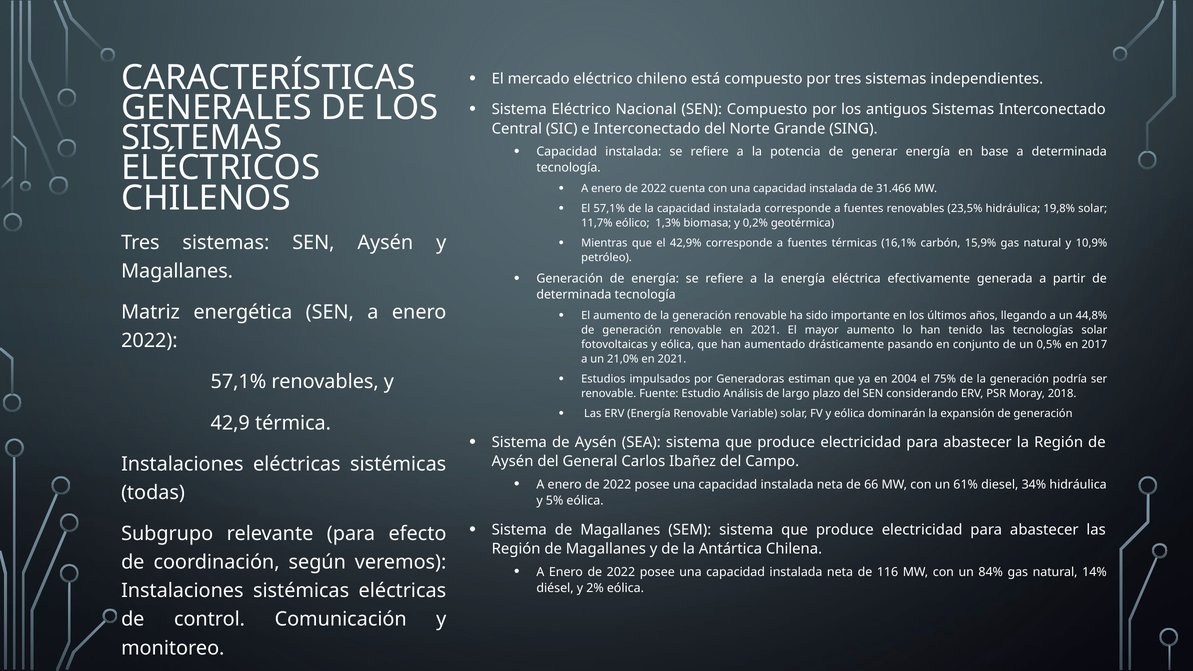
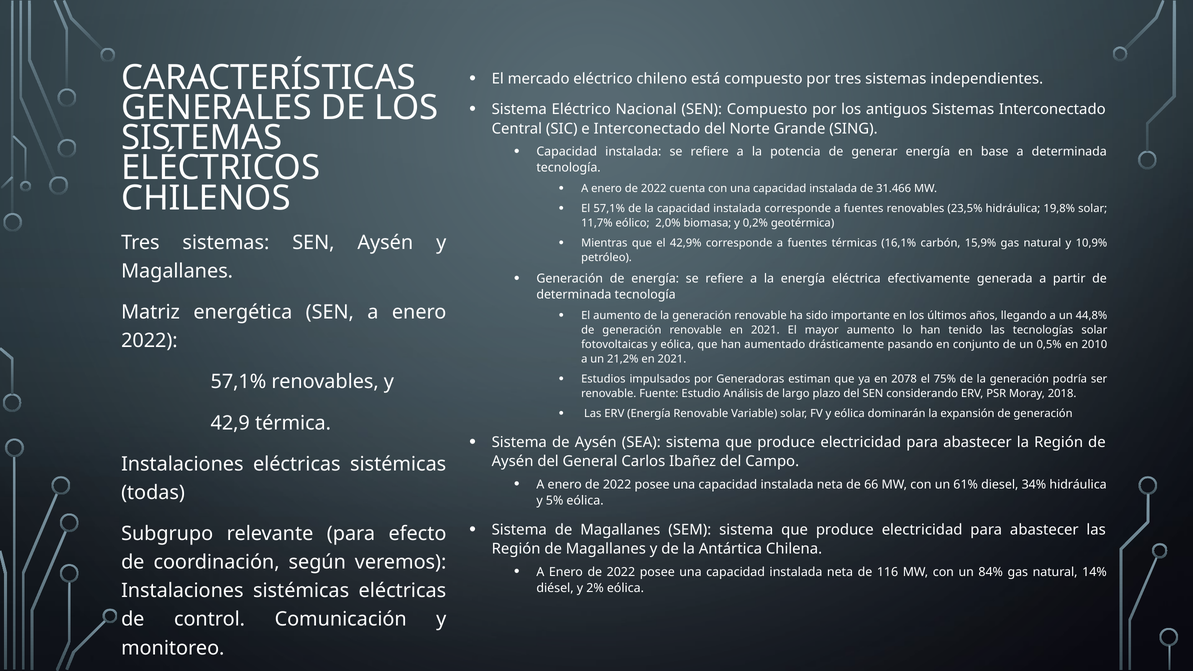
1,3%: 1,3% -> 2,0%
2017: 2017 -> 2010
21,0%: 21,0% -> 21,2%
2004: 2004 -> 2078
